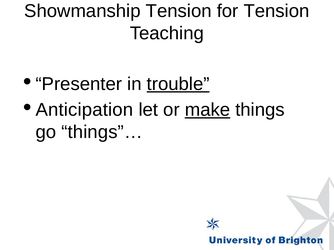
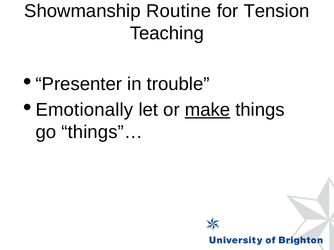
Showmanship Tension: Tension -> Routine
trouble underline: present -> none
Anticipation: Anticipation -> Emotionally
